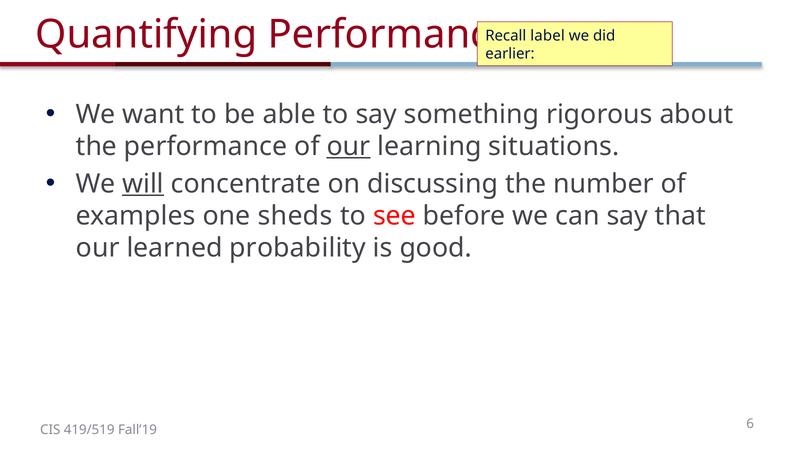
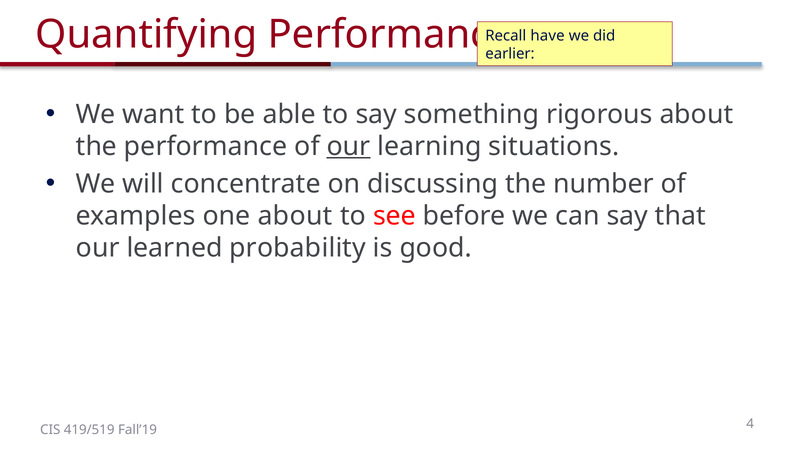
label: label -> have
will underline: present -> none
one sheds: sheds -> about
6: 6 -> 4
